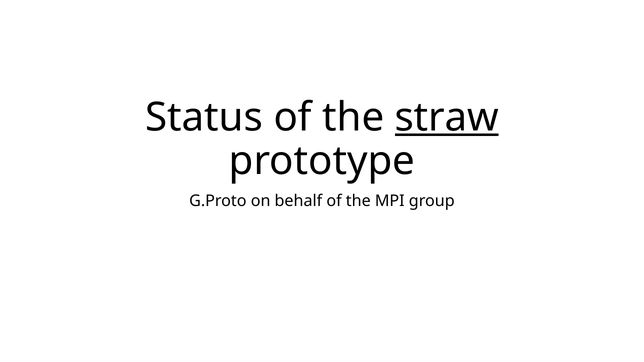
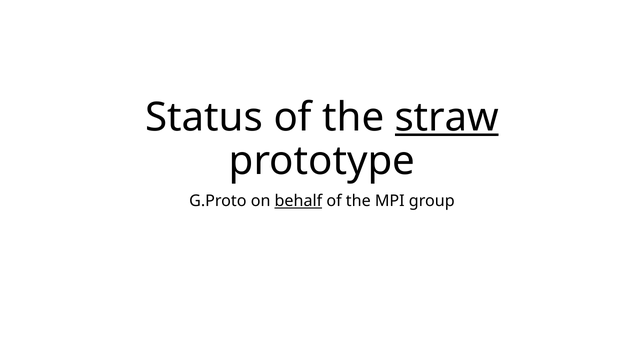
behalf underline: none -> present
